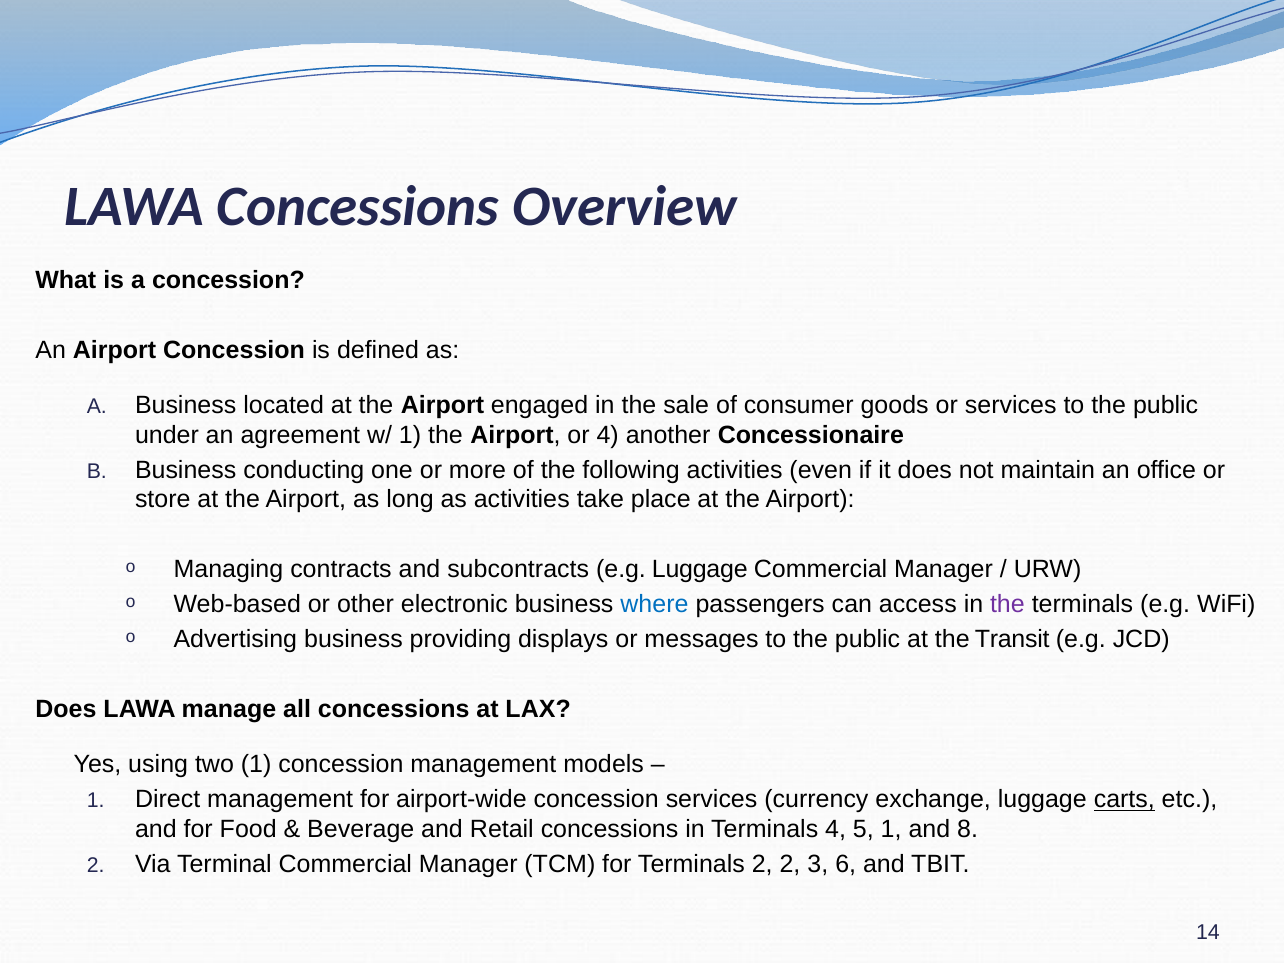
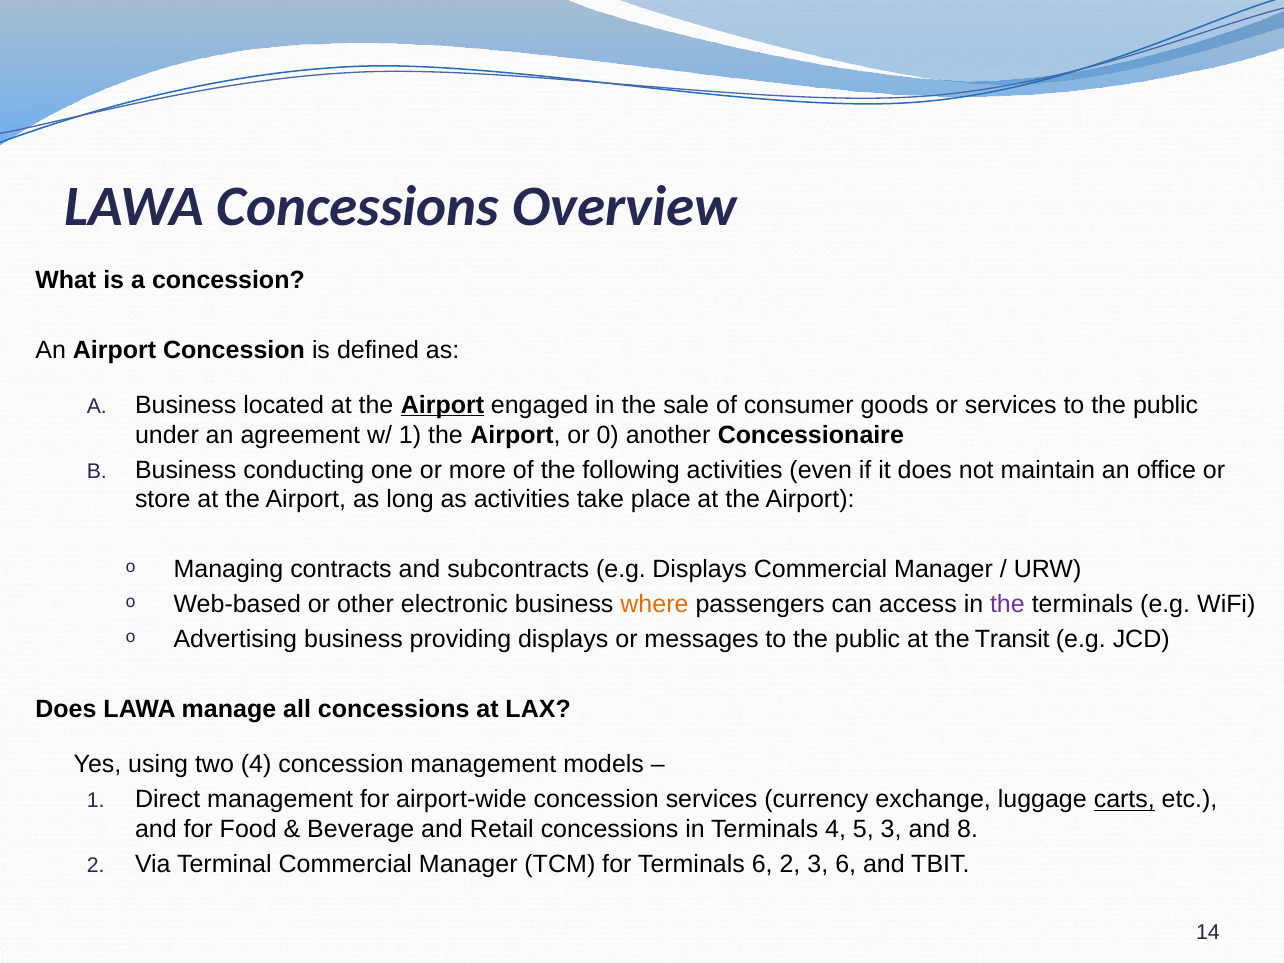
Airport at (442, 405) underline: none -> present
or 4: 4 -> 0
e.g Luggage: Luggage -> Displays
where colour: blue -> orange
two 1: 1 -> 4
5 1: 1 -> 3
Terminals 2: 2 -> 6
